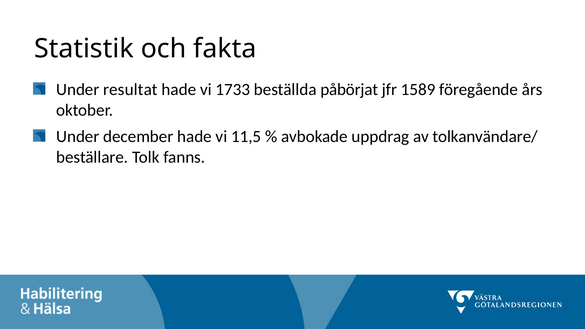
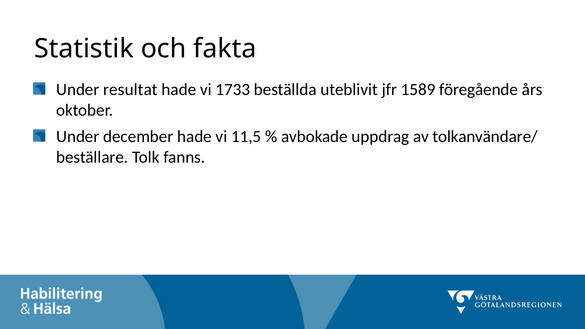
påbörjat: påbörjat -> uteblivit
